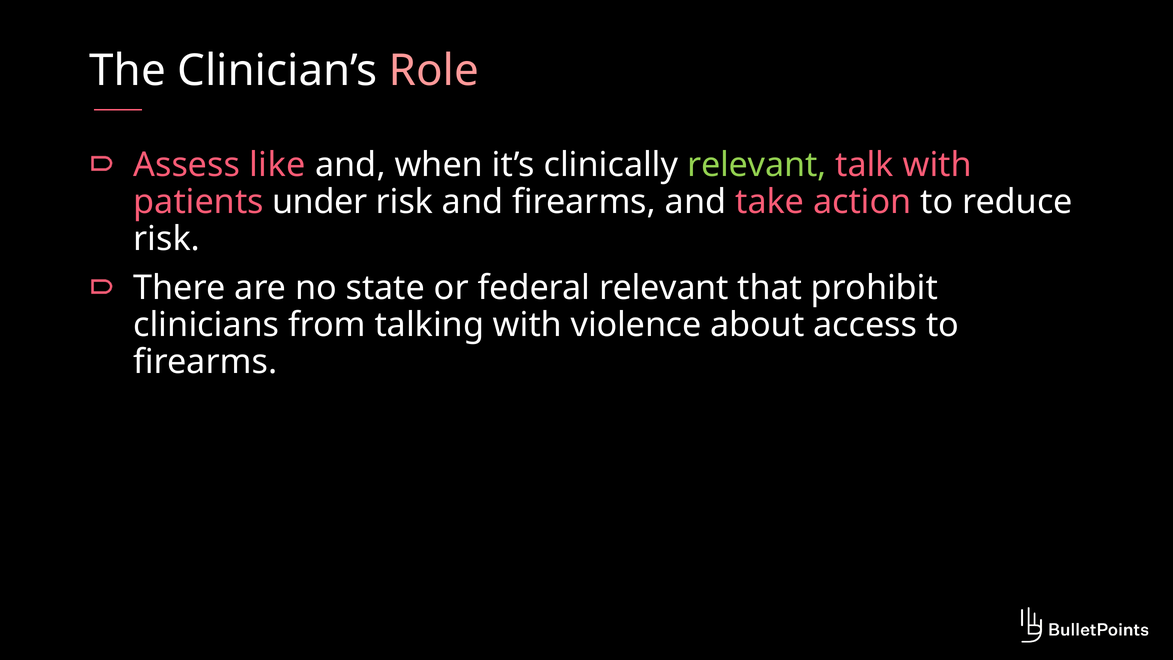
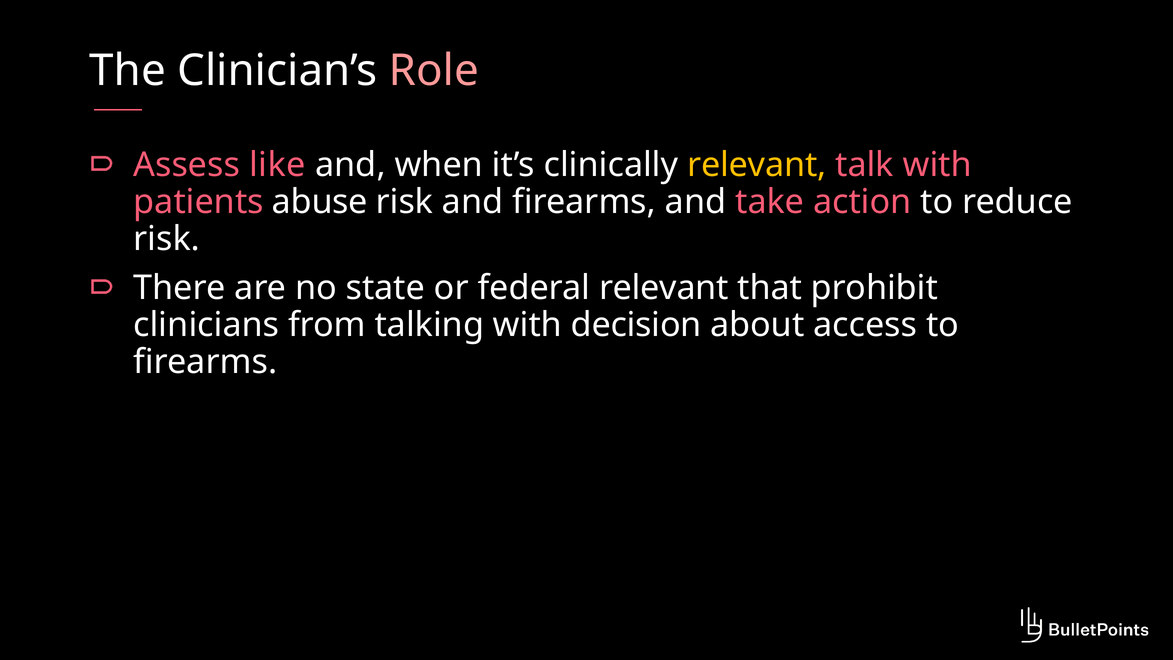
relevant at (757, 165) colour: light green -> yellow
under: under -> abuse
violence: violence -> decision
